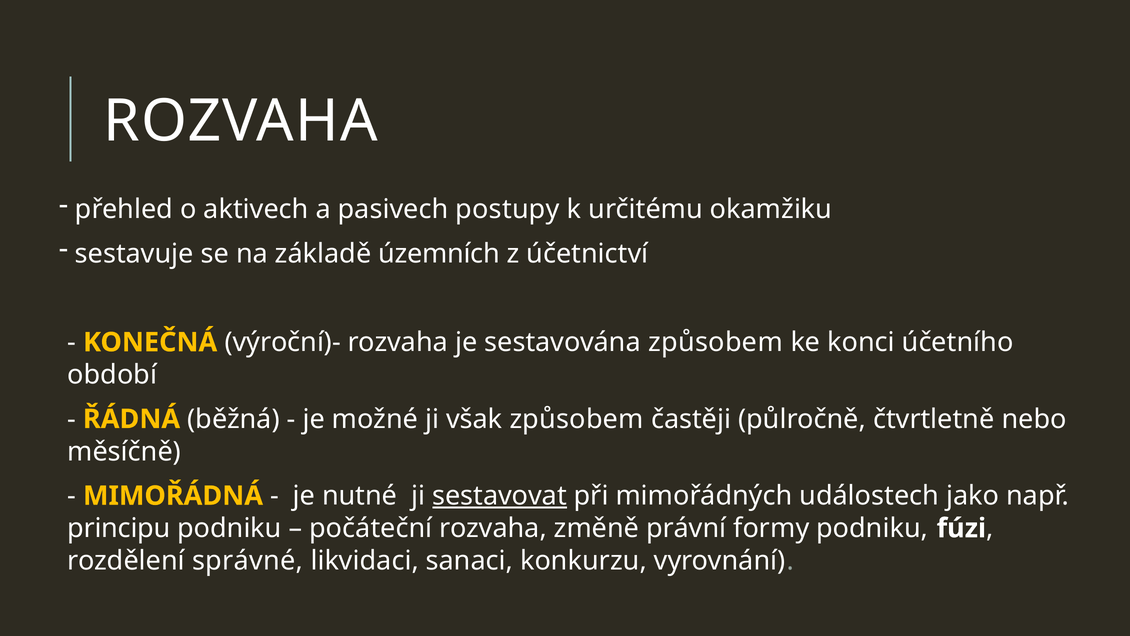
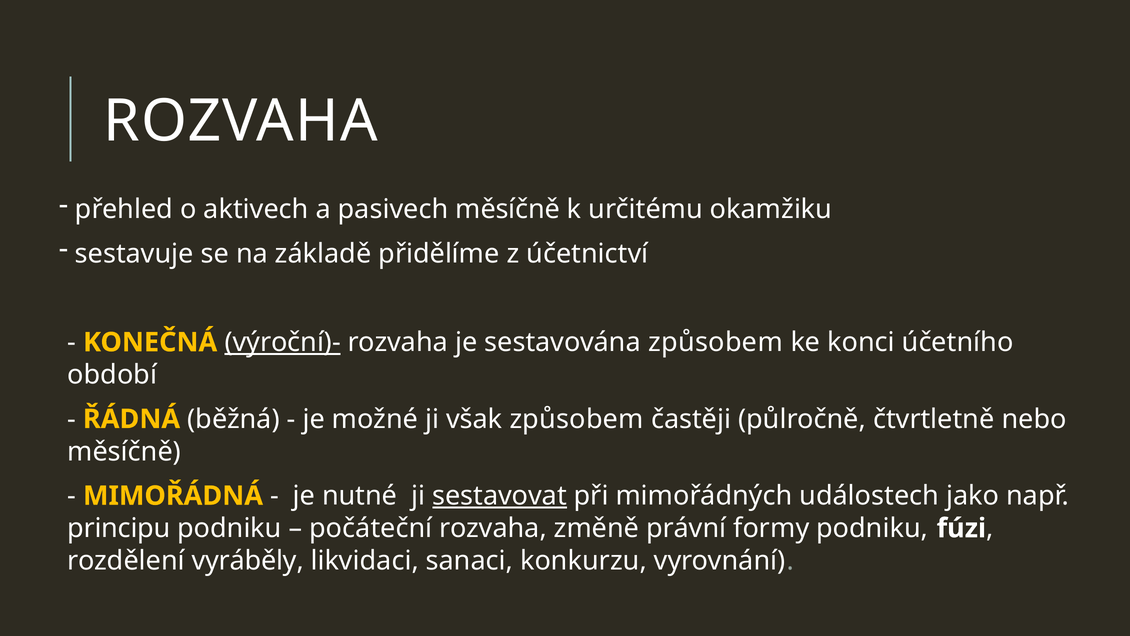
pasivech postupy: postupy -> měsíčně
územních: územních -> přidělíme
výroční)- underline: none -> present
správné: správné -> vyráběly
